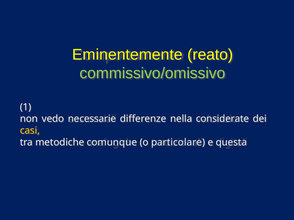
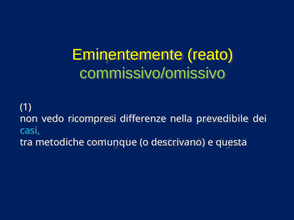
necessarie: necessarie -> ricompresi
considerate: considerate -> prevedibile
casi colour: yellow -> light blue
particolare: particolare -> descrivano
